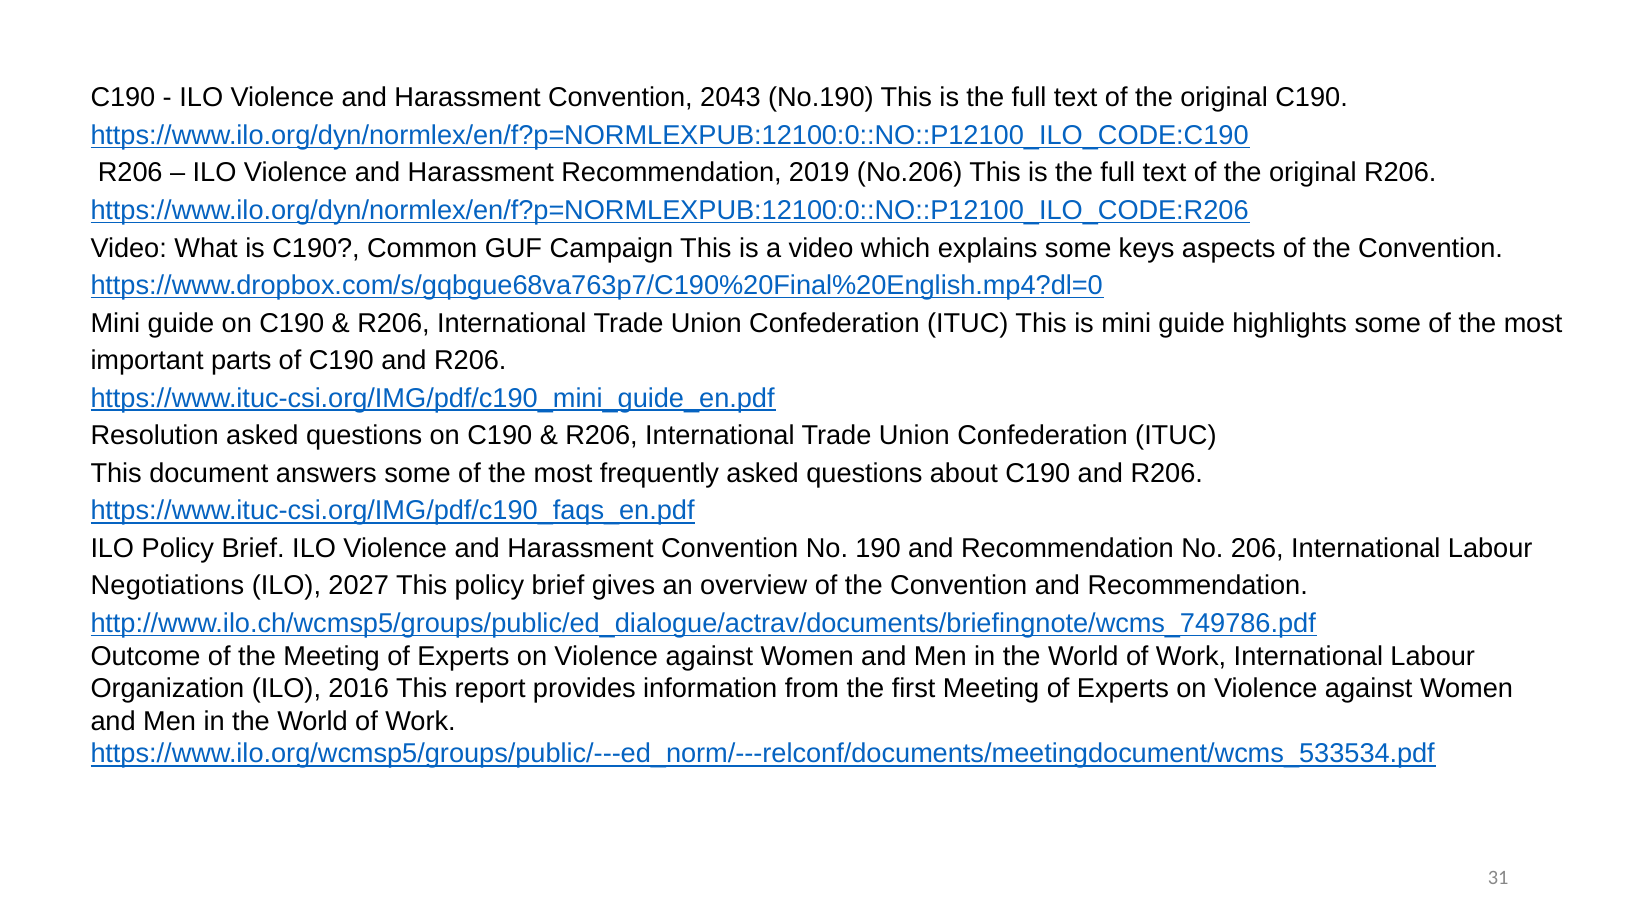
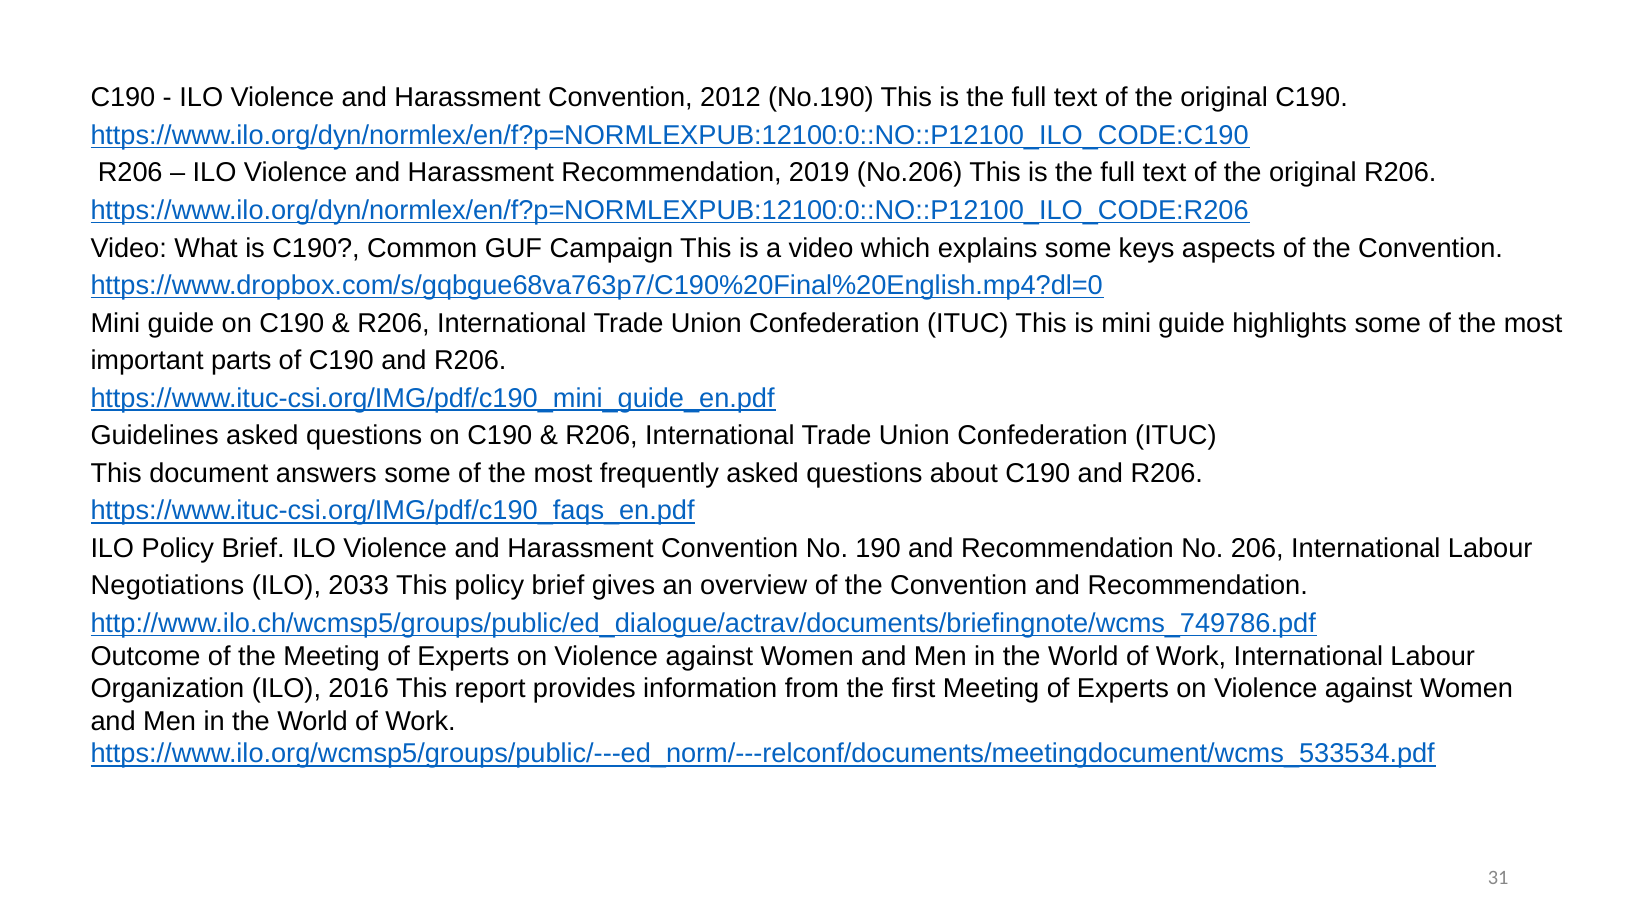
2043: 2043 -> 2012
Resolution: Resolution -> Guidelines
2027: 2027 -> 2033
